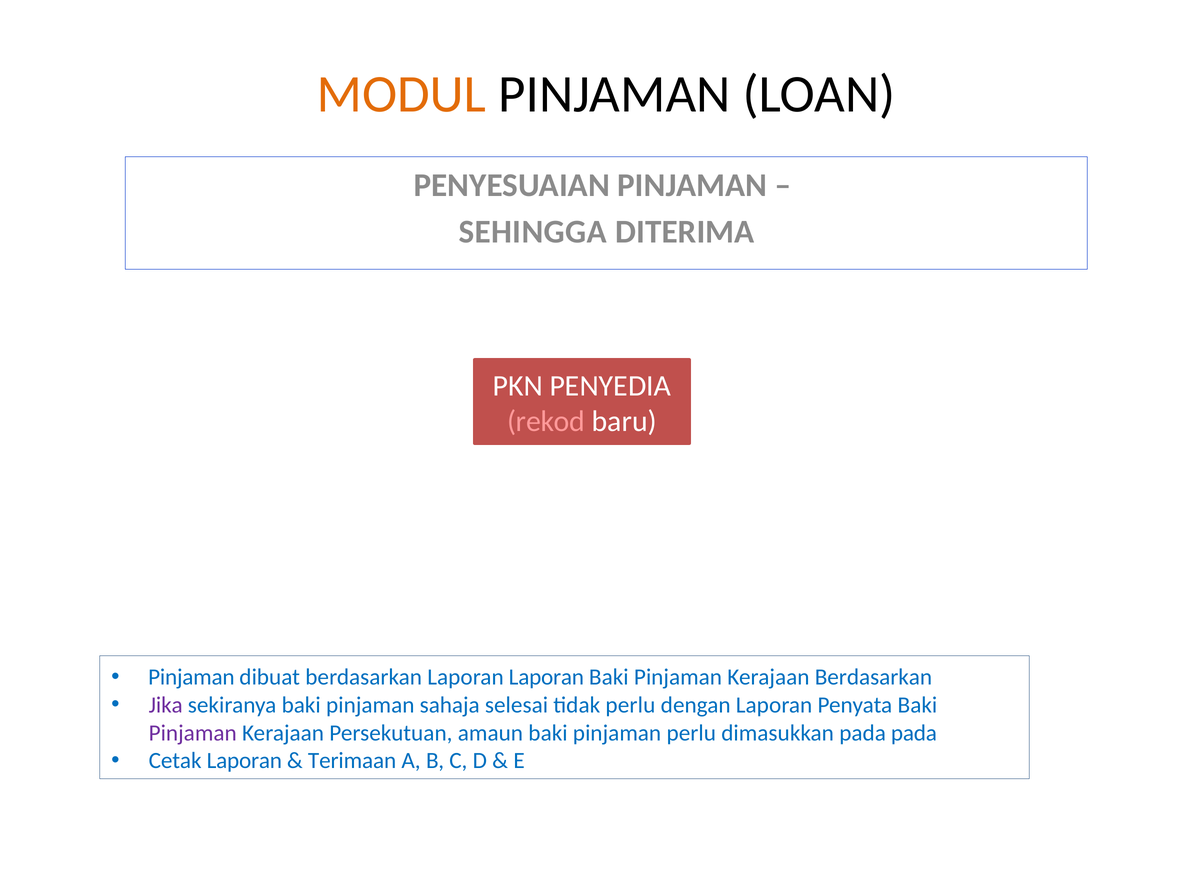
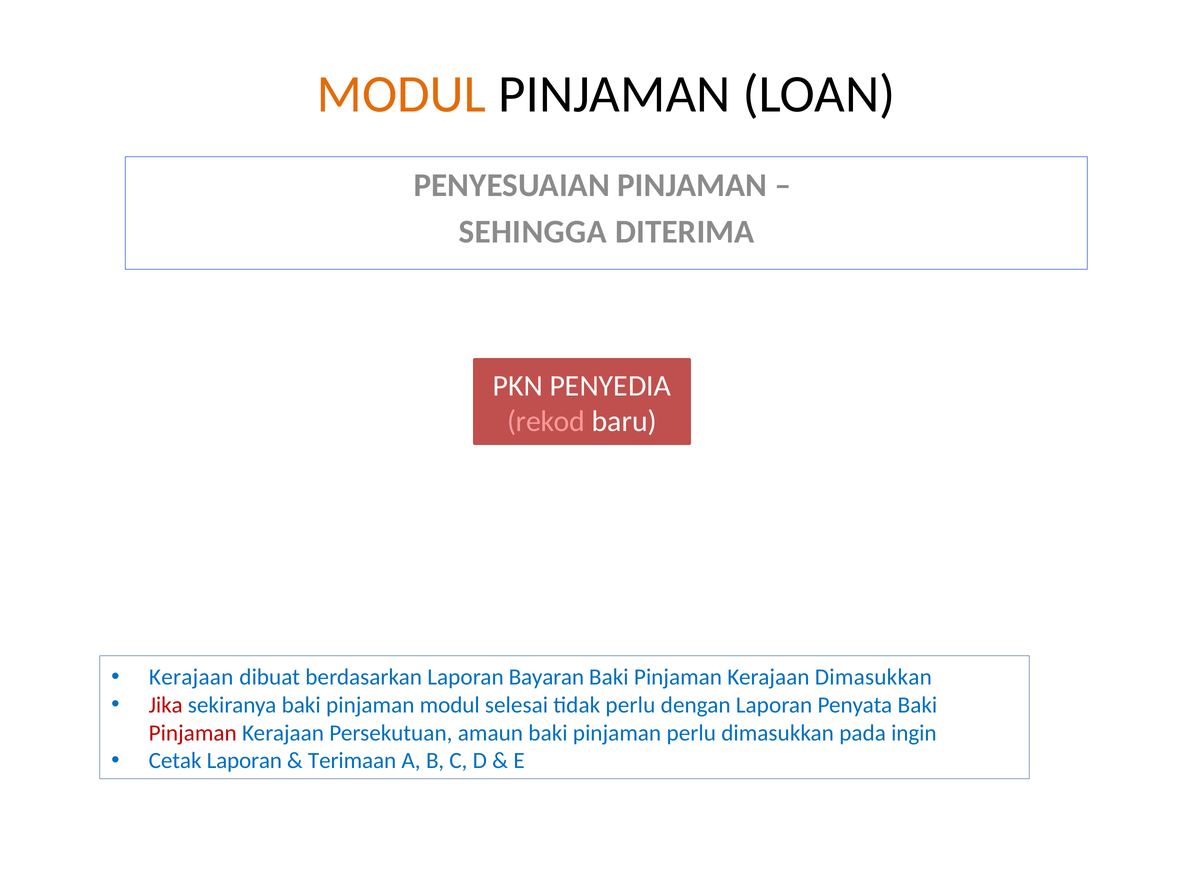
Pinjaman at (191, 677): Pinjaman -> Kerajaan
Laporan Laporan: Laporan -> Bayaran
Kerajaan Berdasarkan: Berdasarkan -> Dimasukkan
Jika colour: purple -> red
pinjaman sahaja: sahaja -> modul
Pinjaman at (193, 732) colour: purple -> red
pada pada: pada -> ingin
